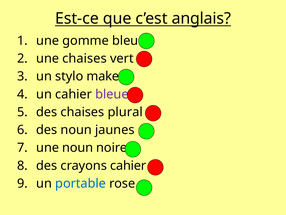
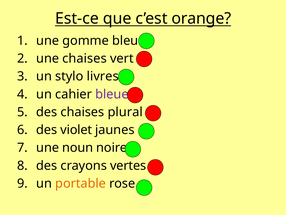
anglais: anglais -> orange
make: make -> livres
des noun: noun -> violet
crayons cahier: cahier -> vertes
portable colour: blue -> orange
